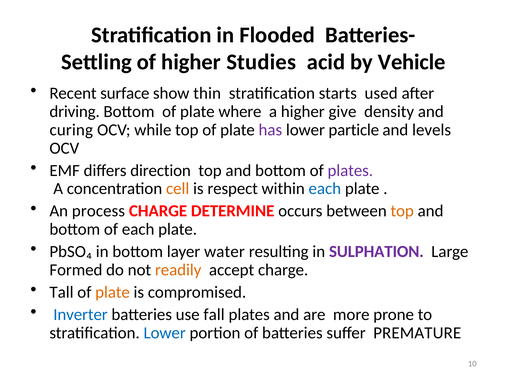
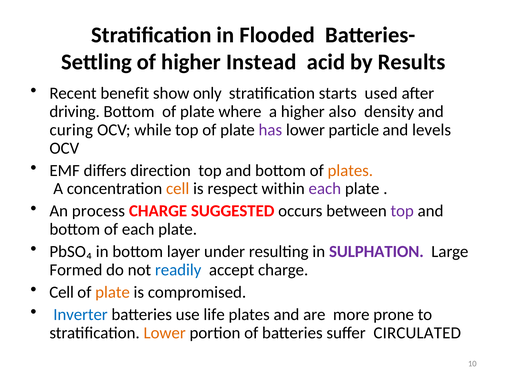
Studies: Studies -> Instead
Vehicle: Vehicle -> Results
surface: surface -> benefit
thin: thin -> only
give: give -> also
plates at (350, 170) colour: purple -> orange
each at (325, 188) colour: blue -> purple
DETERMINE: DETERMINE -> SUGGESTED
top at (402, 211) colour: orange -> purple
water: water -> under
readily colour: orange -> blue
Tall at (61, 292): Tall -> Cell
fall: fall -> life
Lower at (165, 332) colour: blue -> orange
PREMATURE: PREMATURE -> CIRCULATED
